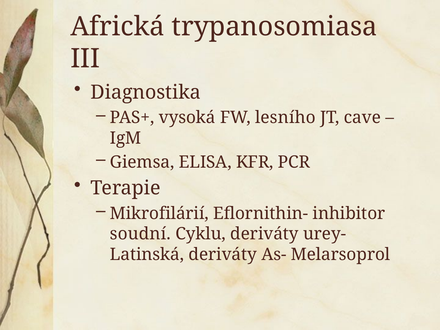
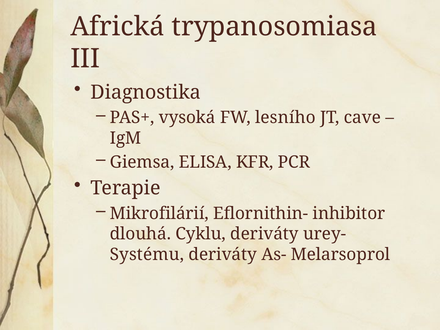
soudní: soudní -> dlouhá
Latinská: Latinská -> Systému
